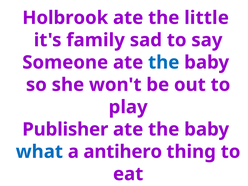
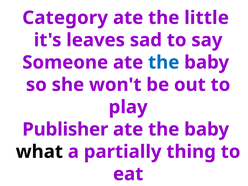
Holbrook: Holbrook -> Category
family: family -> leaves
what colour: blue -> black
antihero: antihero -> partially
